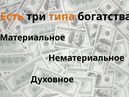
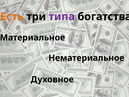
типа colour: orange -> purple
